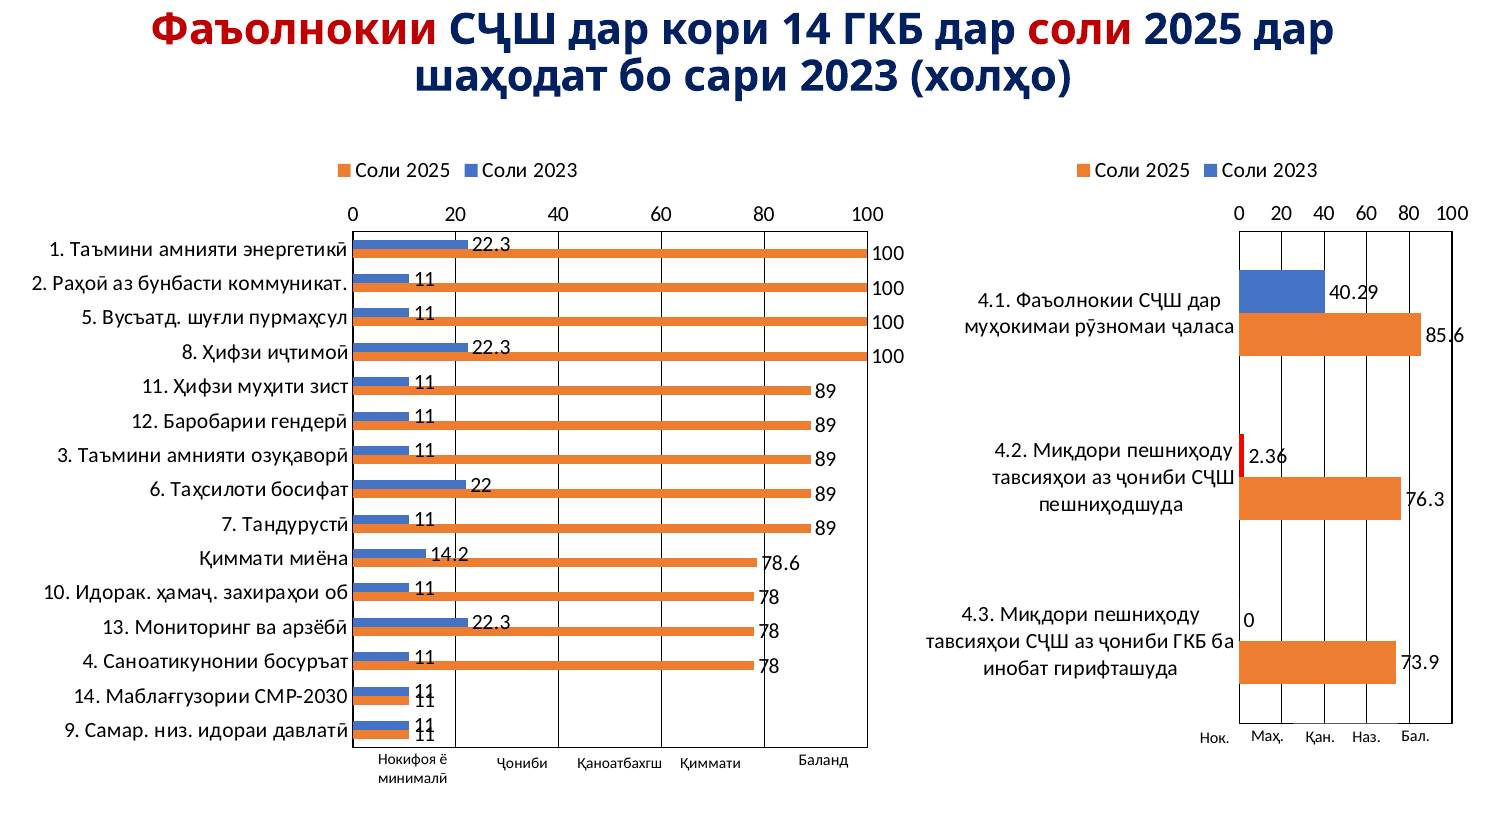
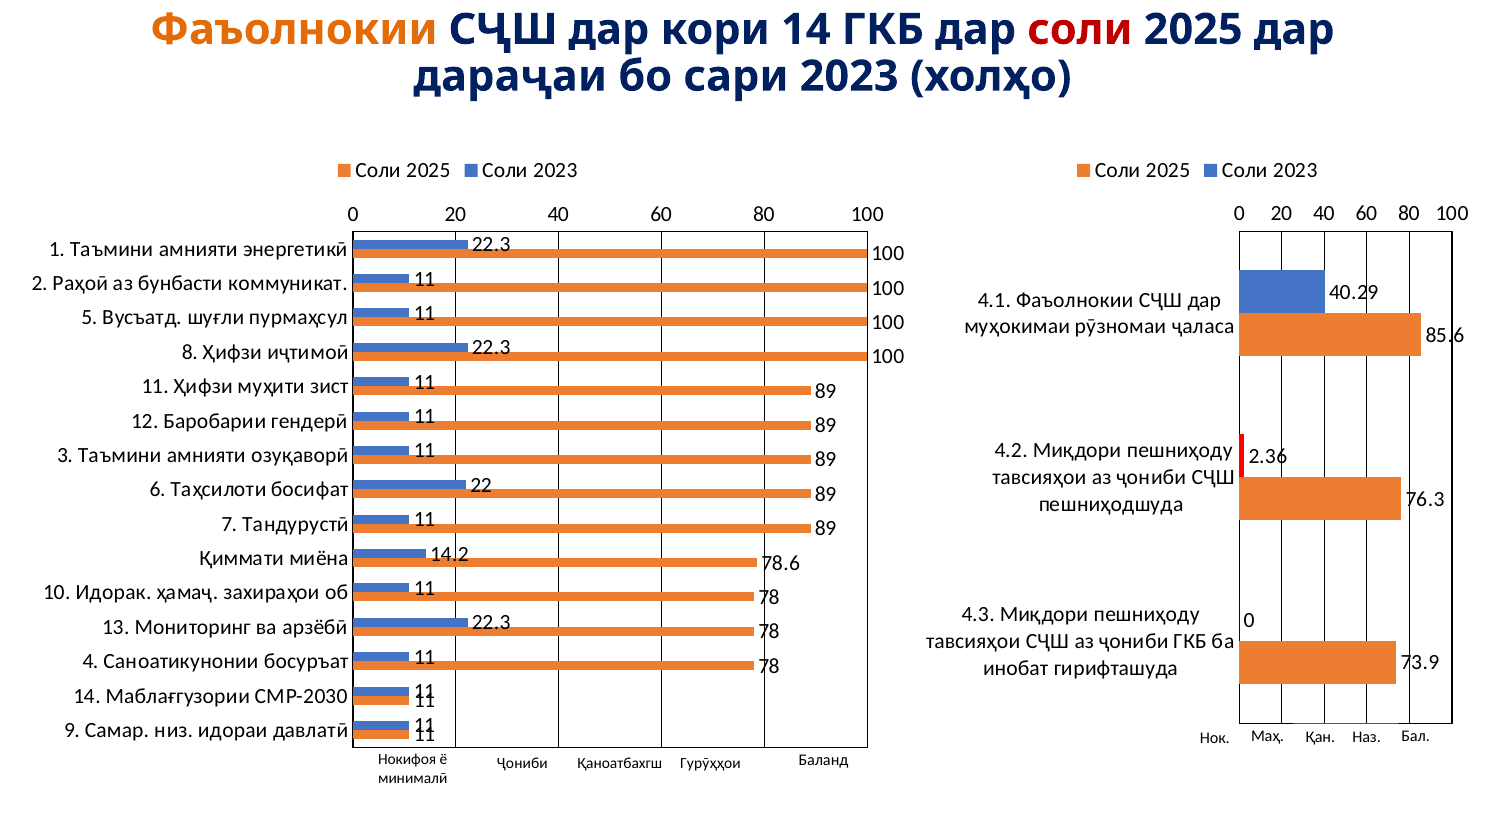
Фаъолнокии at (294, 30) colour: red -> orange
шаҳодат: шаҳодат -> дараҷаи
Қаноатбахгш Қиммати: Қиммати -> Гурӯҳҳои
